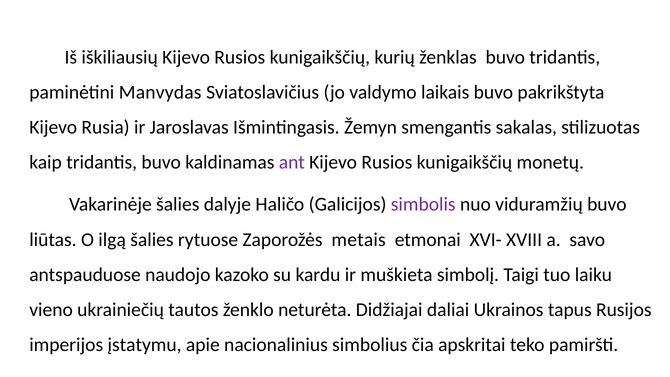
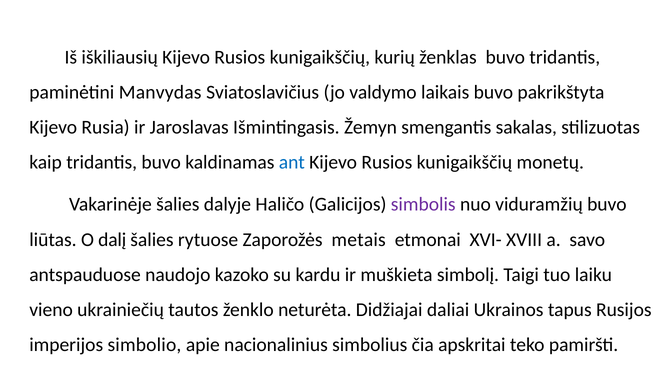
ant colour: purple -> blue
ilgą: ilgą -> dalį
įstatymu: įstatymu -> simbolio
